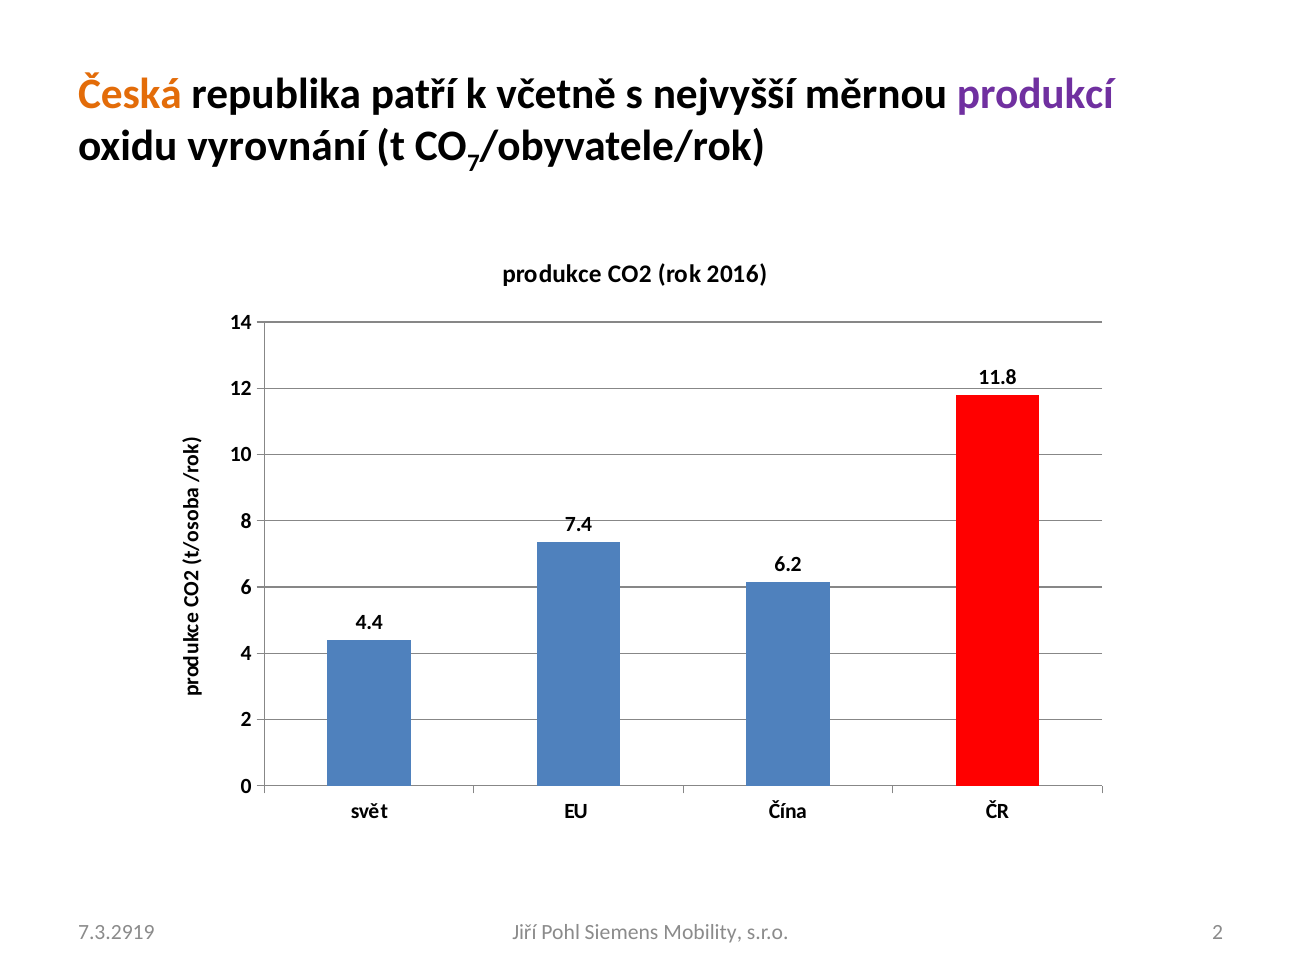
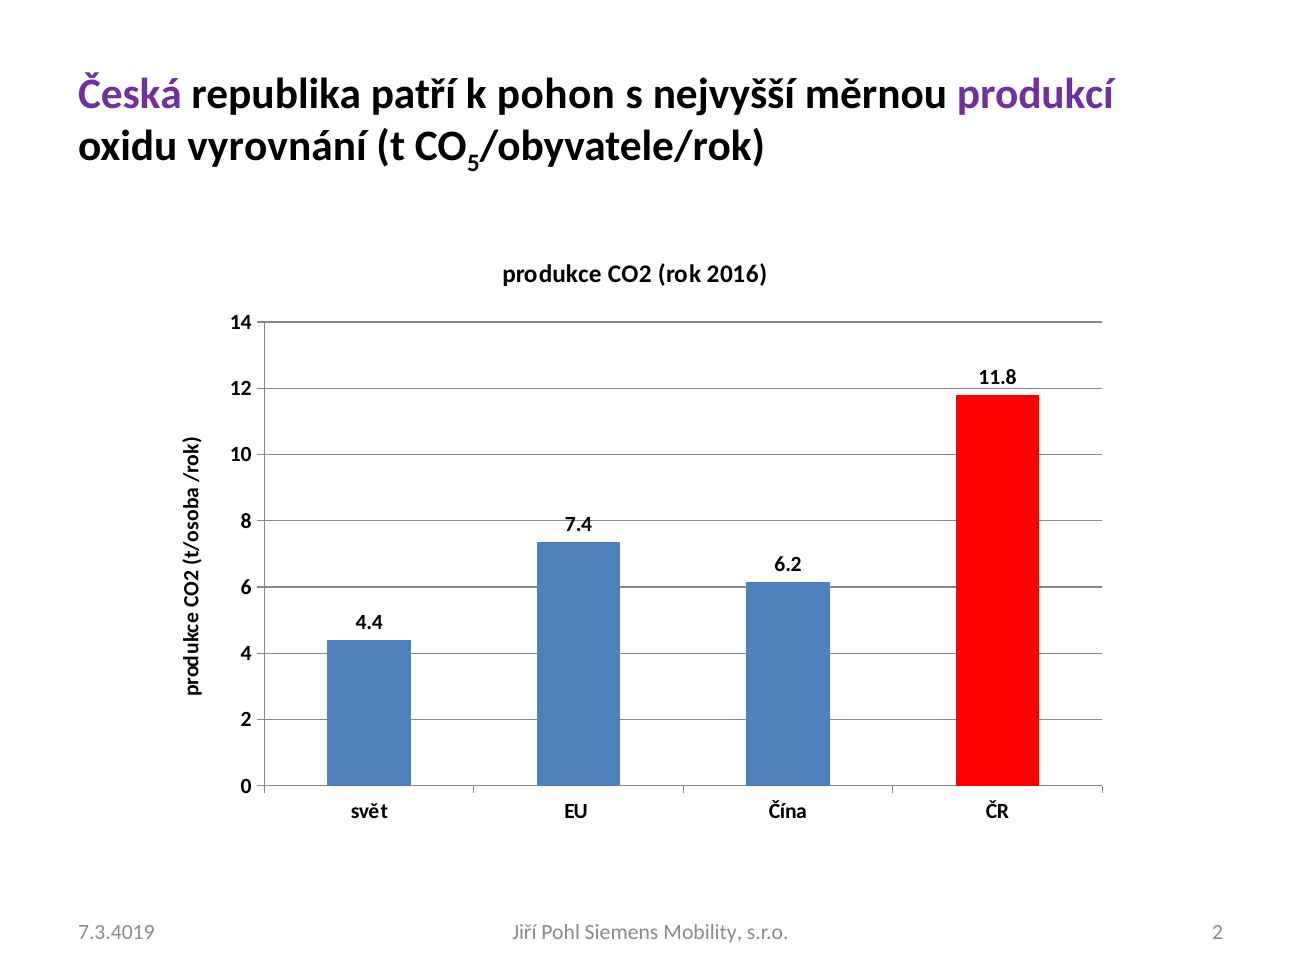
Česká colour: orange -> purple
včetně: včetně -> pohon
7: 7 -> 5
7.3.2919: 7.3.2919 -> 7.3.4019
